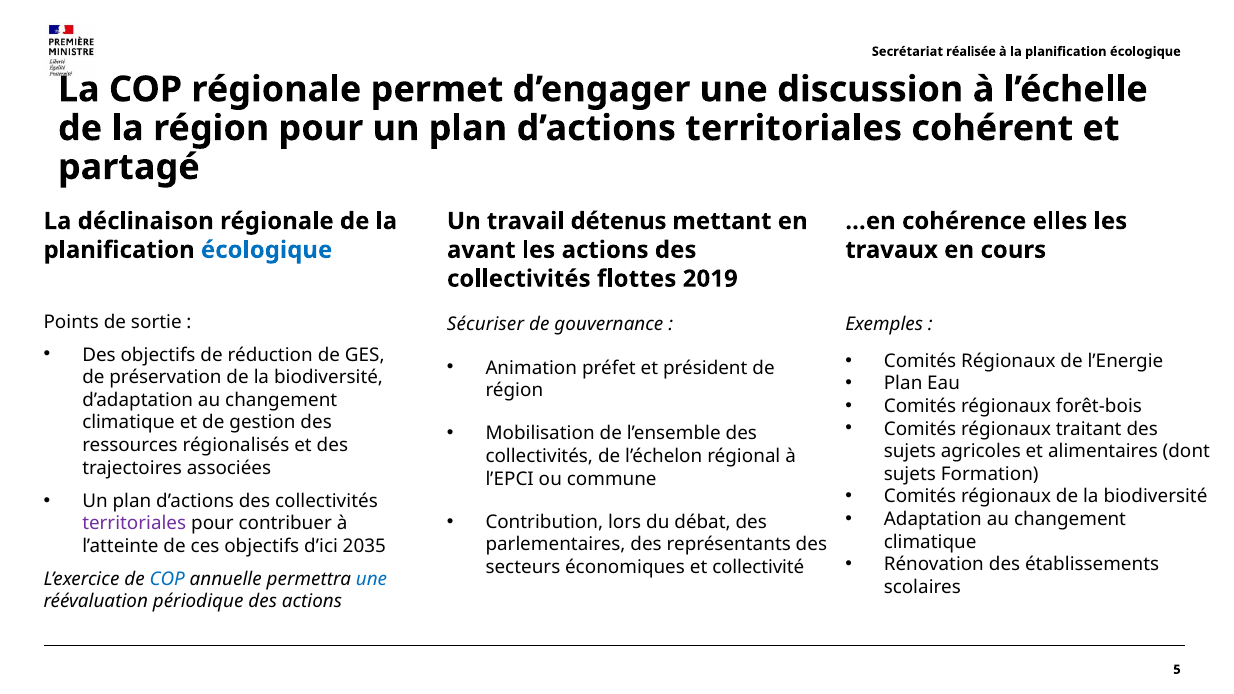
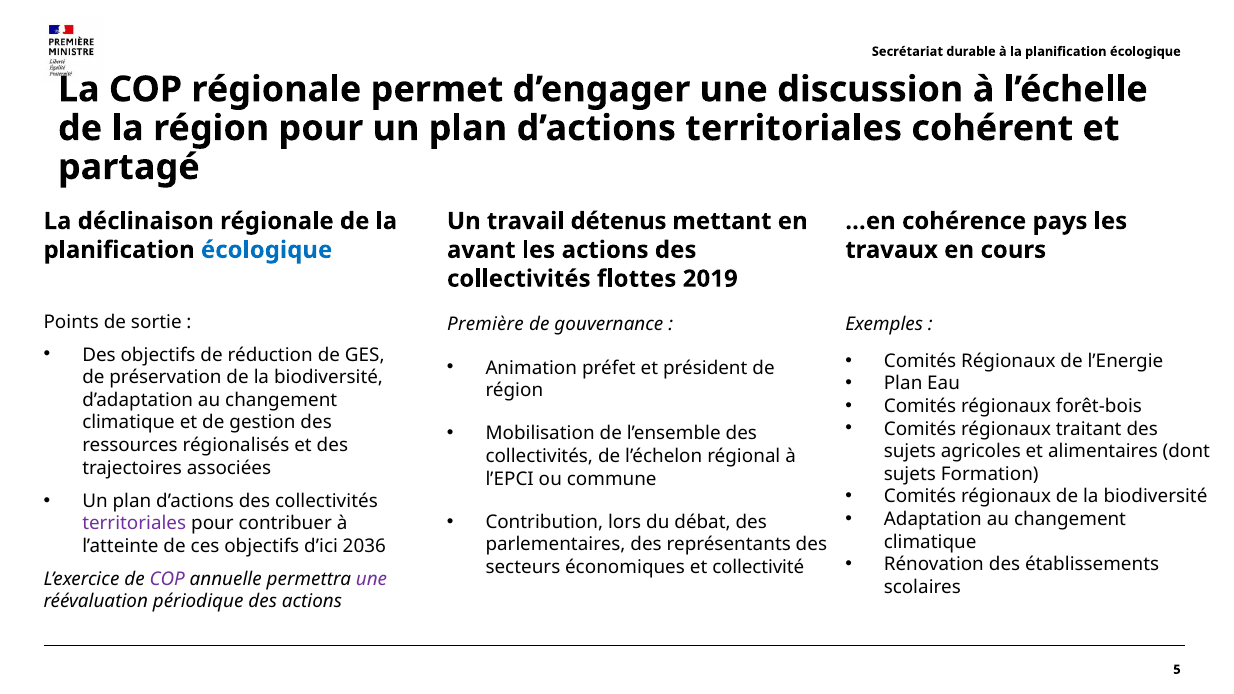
réalisée: réalisée -> durable
elles: elles -> pays
Sécuriser: Sécuriser -> Première
2035: 2035 -> 2036
COP at (167, 579) colour: blue -> purple
une at (372, 579) colour: blue -> purple
